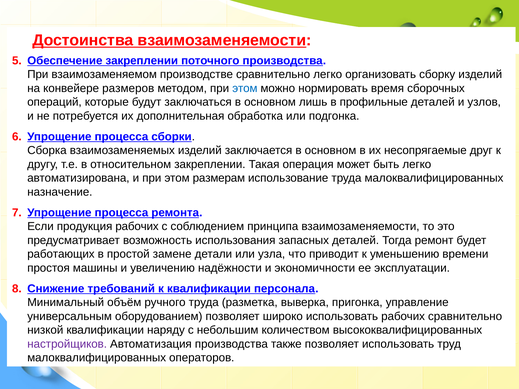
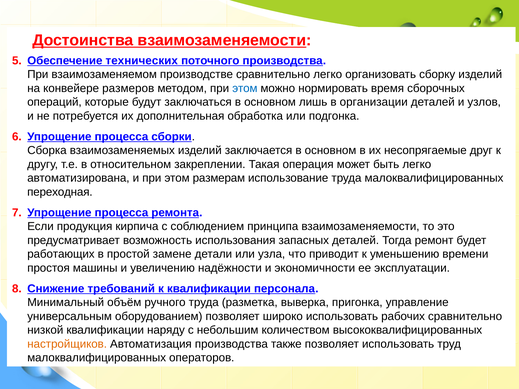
Обеспечение закреплении: закреплении -> технических
профильные: профильные -> организации
назначение: назначение -> переходная
продукция рабочих: рабочих -> кирпича
настройщиков colour: purple -> orange
